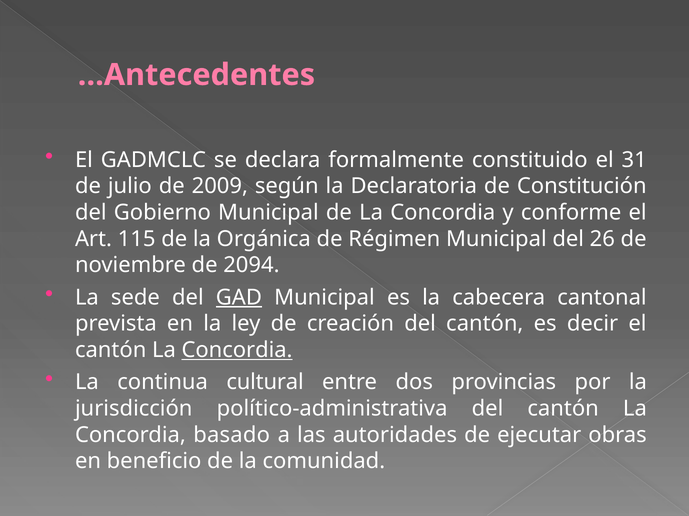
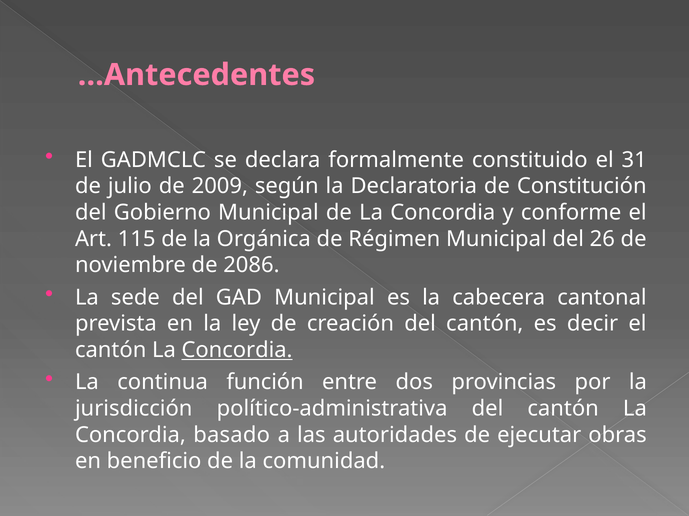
2094: 2094 -> 2086
GAD underline: present -> none
cultural: cultural -> función
